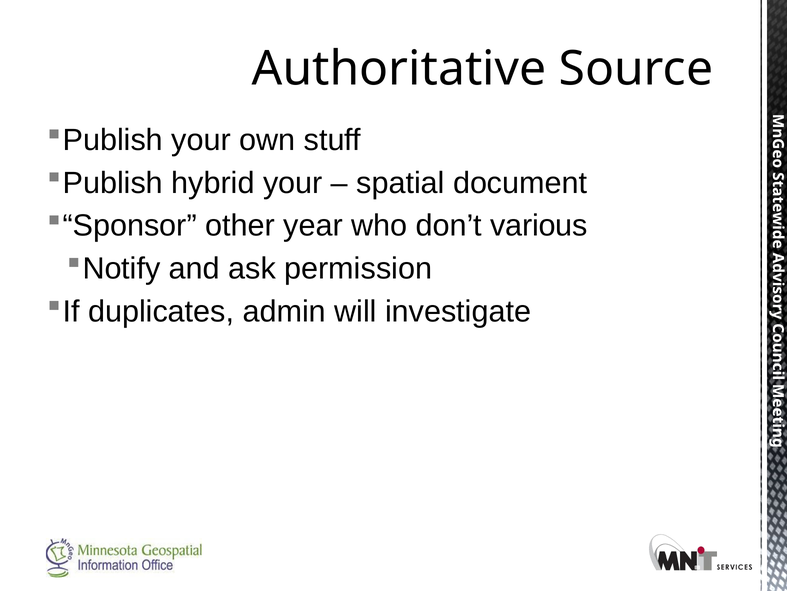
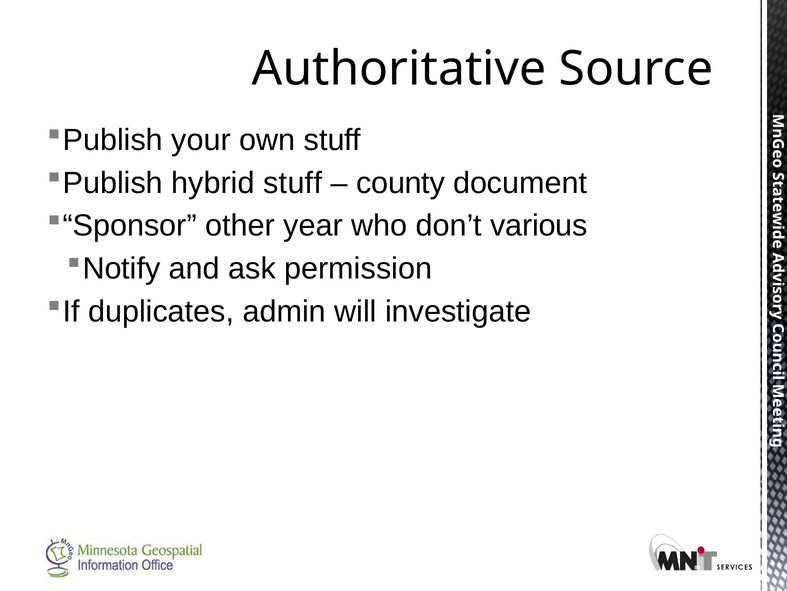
hybrid your: your -> stuff
spatial: spatial -> county
